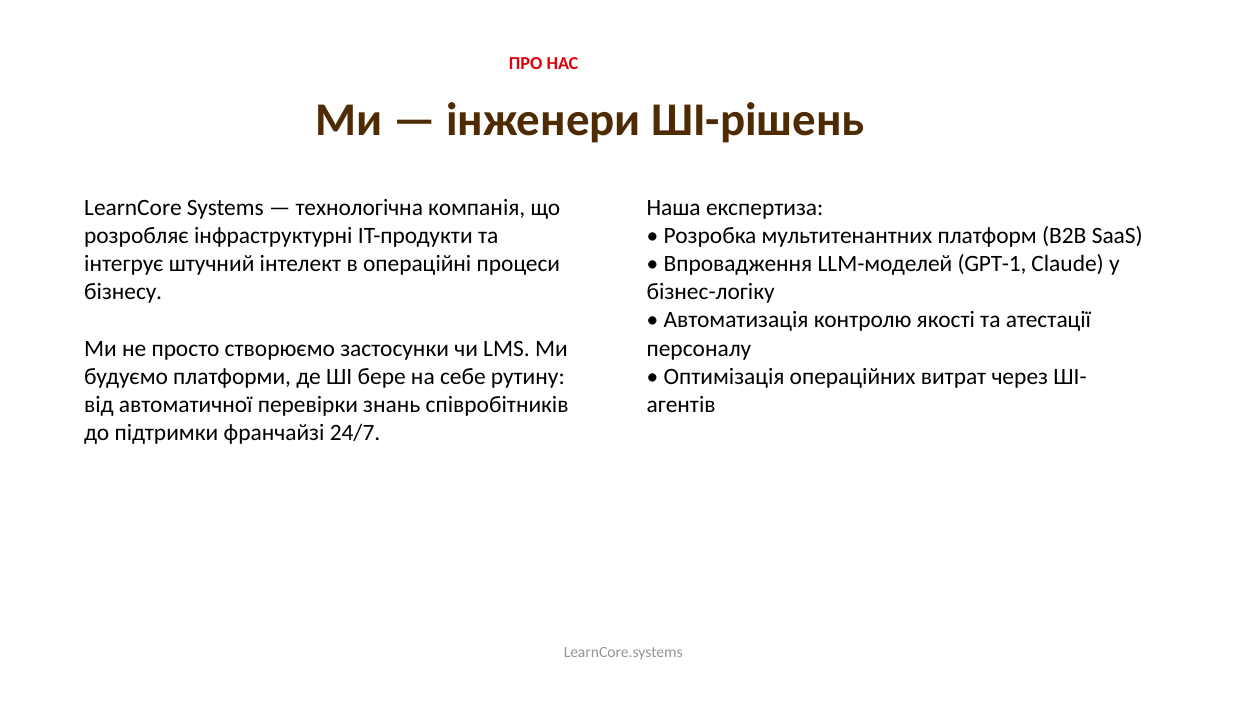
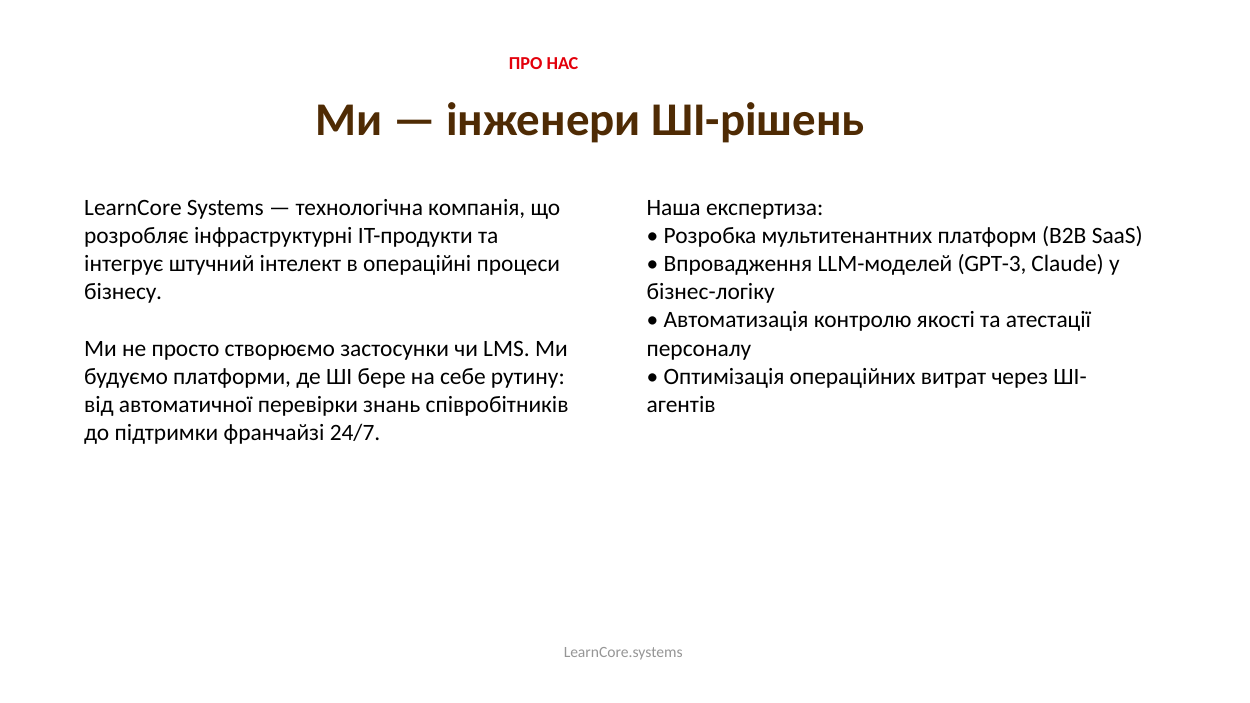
GPT-1: GPT-1 -> GPT-3
